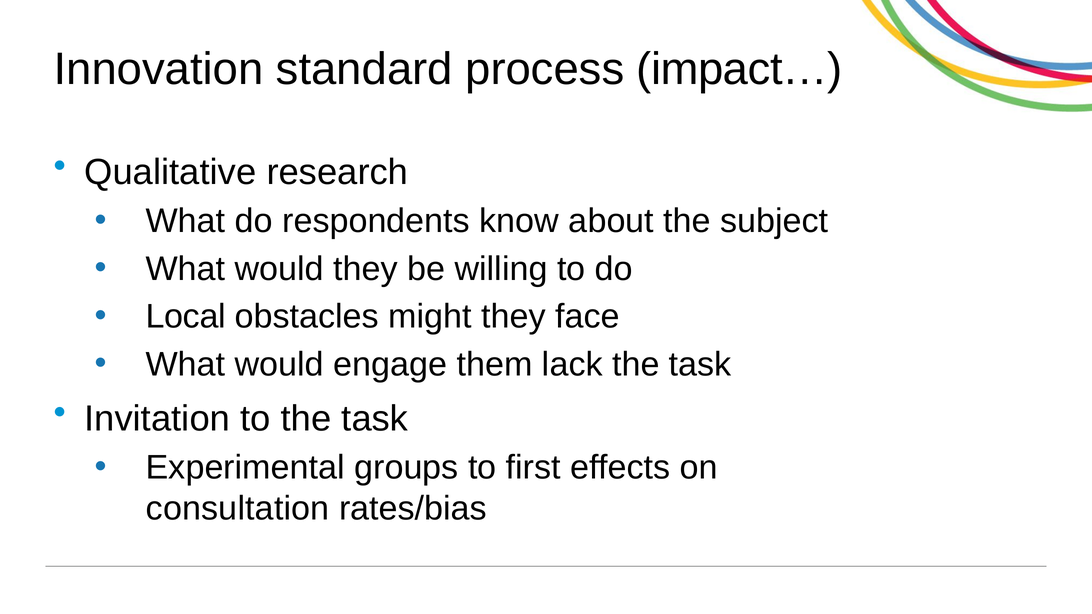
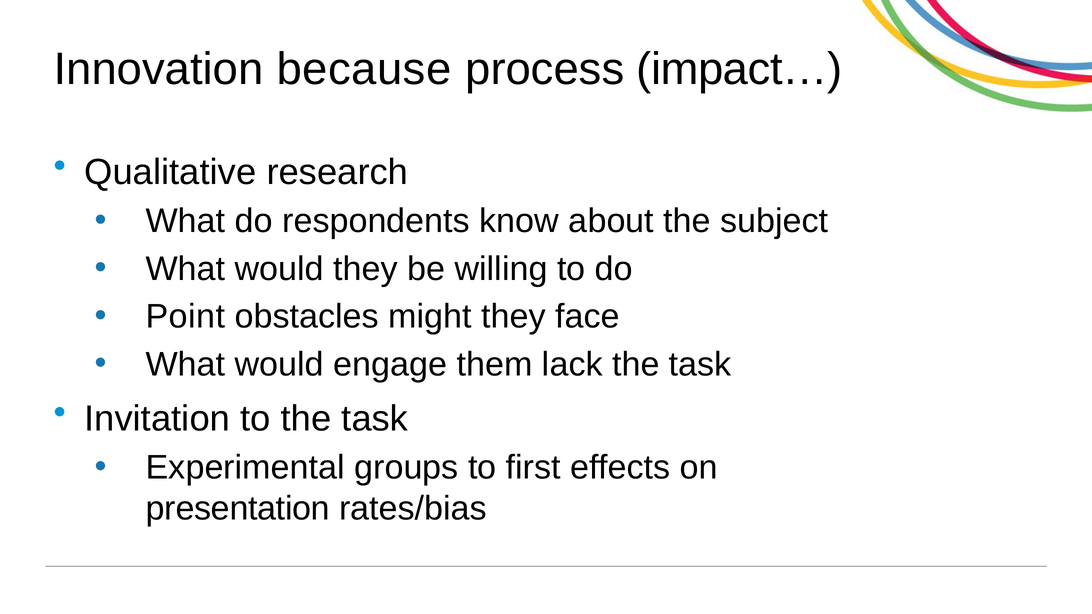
standard: standard -> because
Local: Local -> Point
consultation: consultation -> presentation
